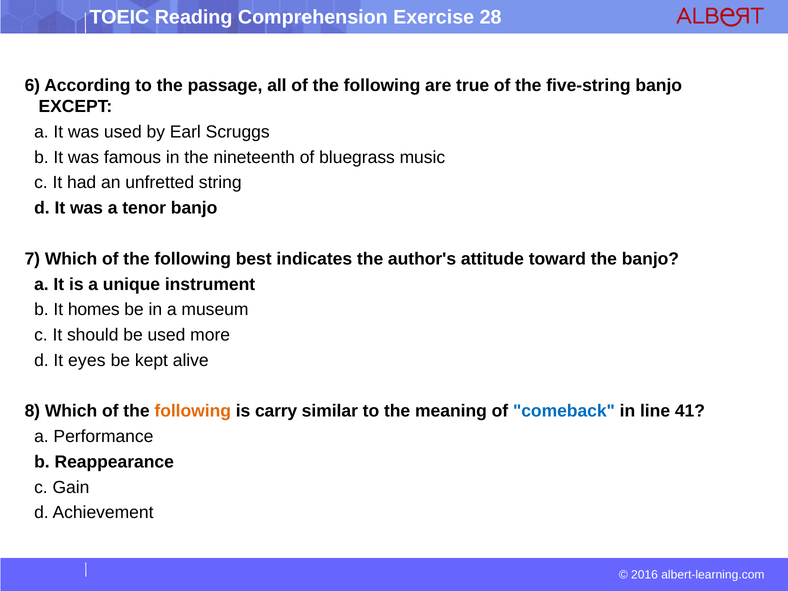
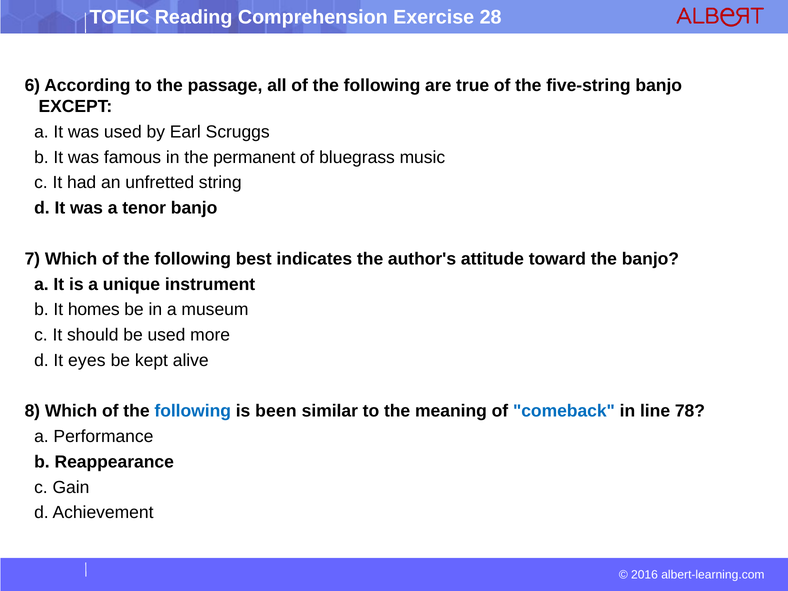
nineteenth: nineteenth -> permanent
following at (193, 411) colour: orange -> blue
carry: carry -> been
41: 41 -> 78
